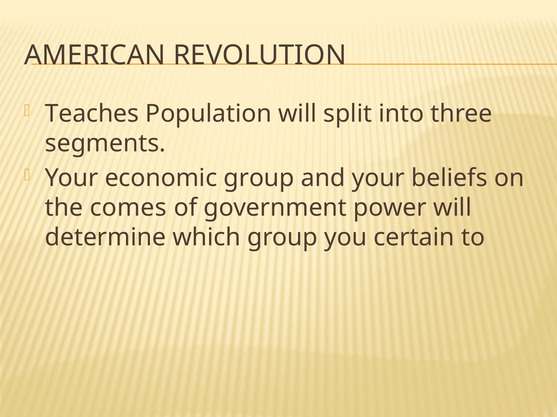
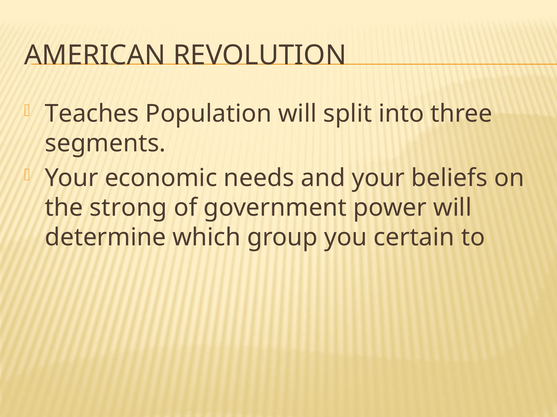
economic group: group -> needs
comes: comes -> strong
